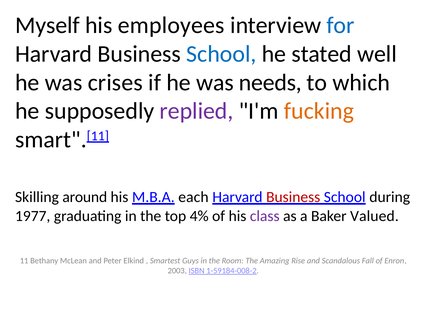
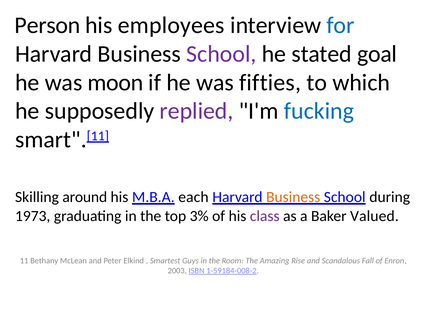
Myself: Myself -> Person
School at (221, 54) colour: blue -> purple
well: well -> goal
crises: crises -> moon
needs: needs -> fifties
fucking colour: orange -> blue
Business at (293, 197) colour: red -> orange
1977: 1977 -> 1973
4%: 4% -> 3%
